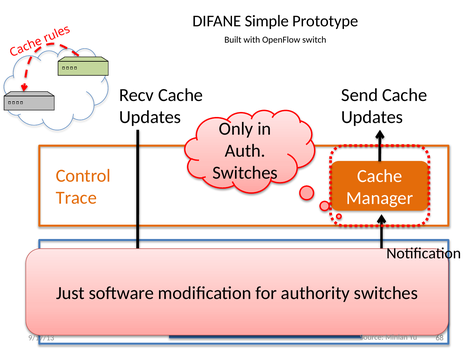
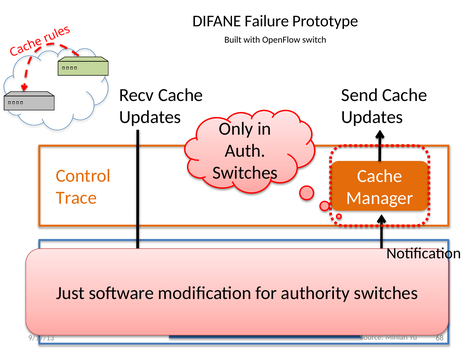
Simple: Simple -> Failure
